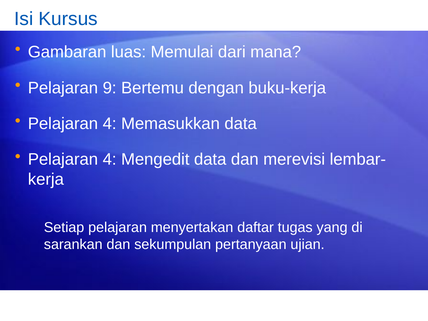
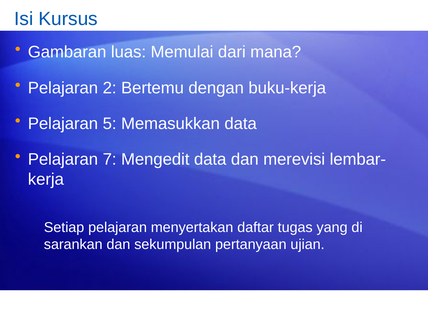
9: 9 -> 2
4 at (110, 124): 4 -> 5
4 at (110, 160): 4 -> 7
